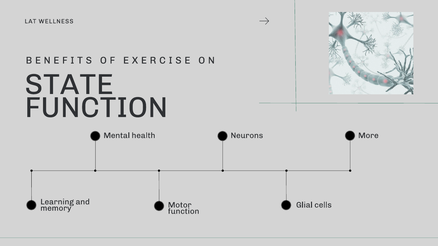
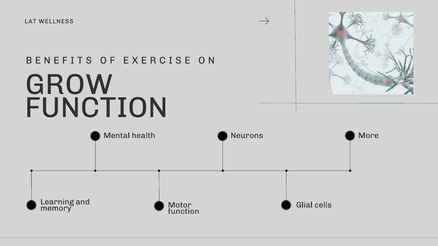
STATE: STATE -> GROW
